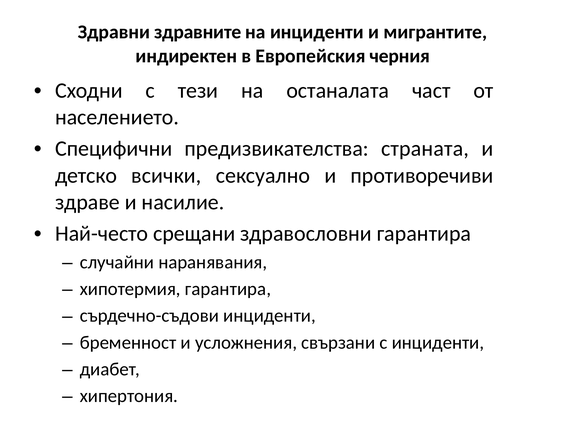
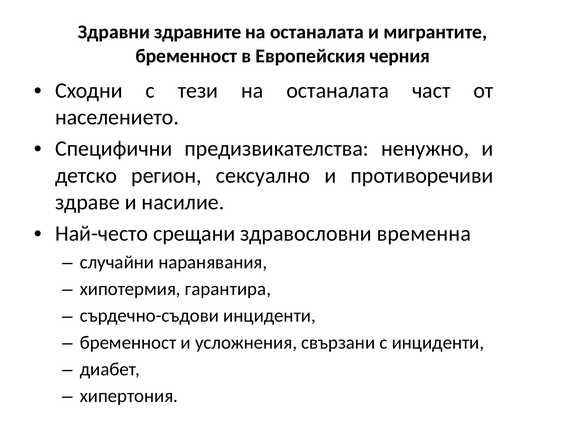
инциденти at (317, 32): инциденти -> останалата
индиректен at (186, 56): индиректен -> бременност
страната: страната -> ненужно
всички: всички -> регион
здравословни гарантира: гарантира -> временна
